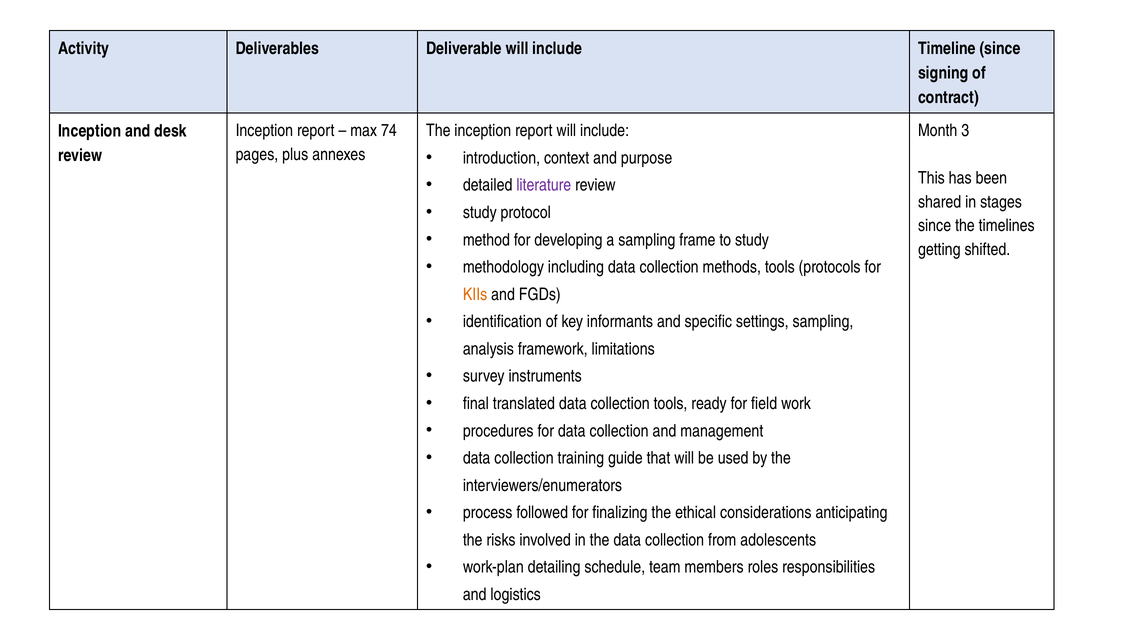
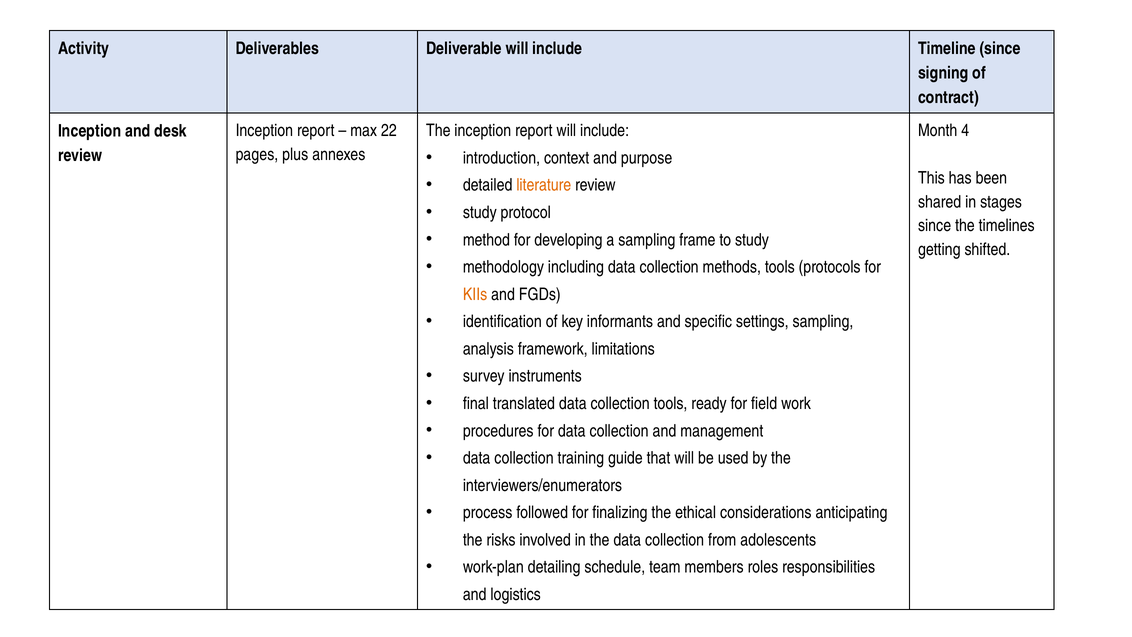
74: 74 -> 22
3: 3 -> 4
literature colour: purple -> orange
